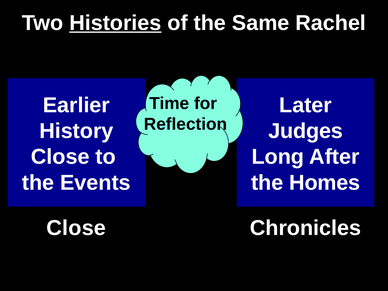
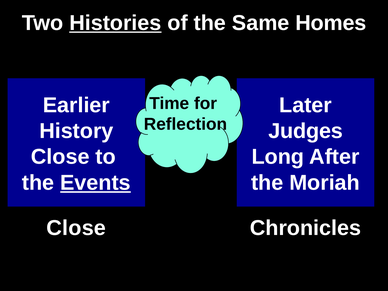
Rachel: Rachel -> Homes
Events underline: none -> present
Homes: Homes -> Moriah
